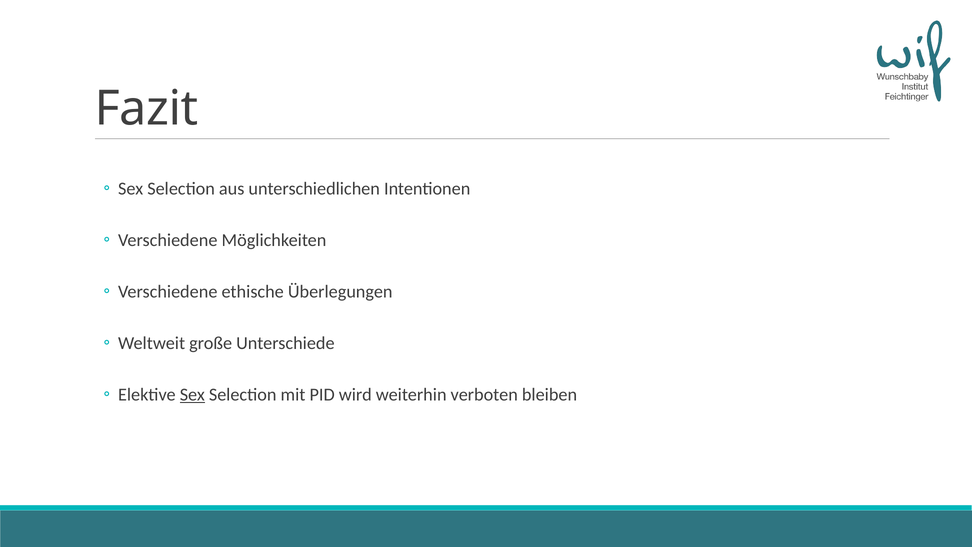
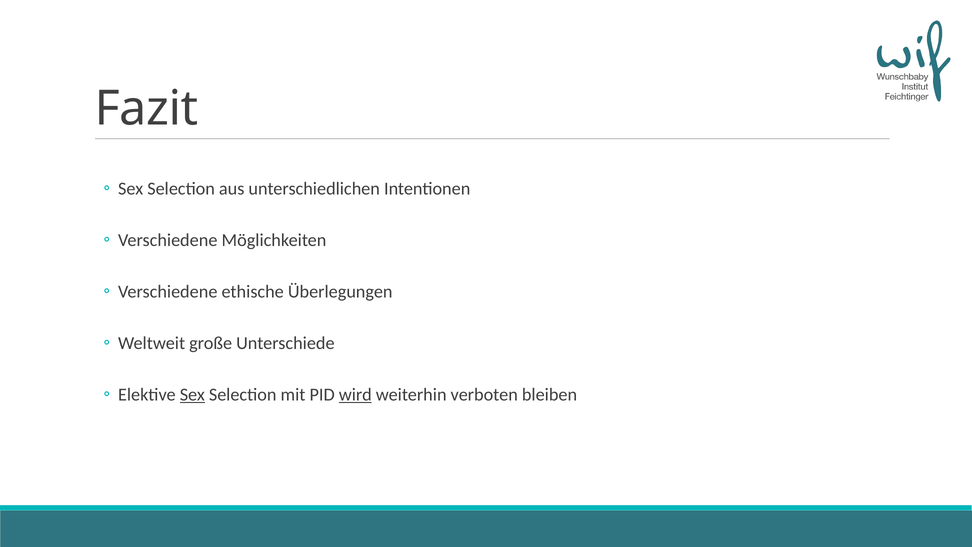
wird underline: none -> present
